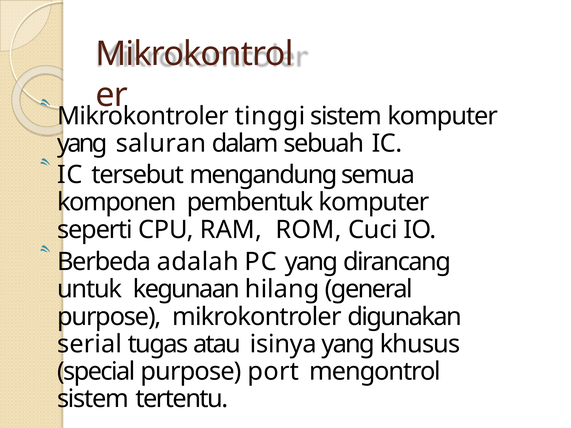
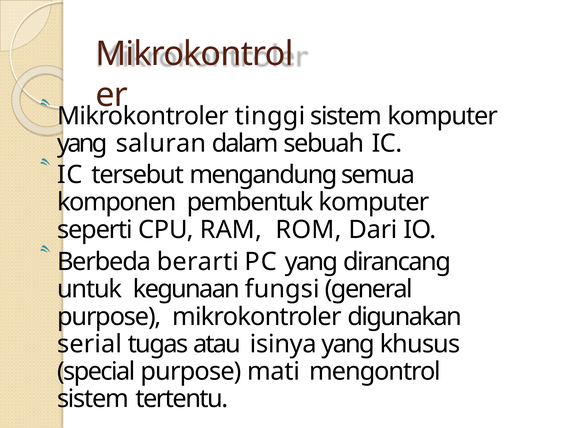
Cuci: Cuci -> Dari
adalah: adalah -> berarti
hilang: hilang -> fungsi
port: port -> mati
